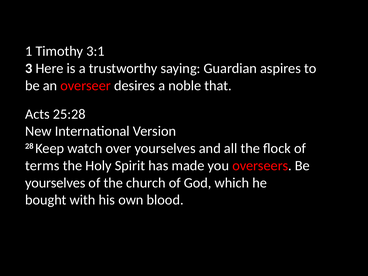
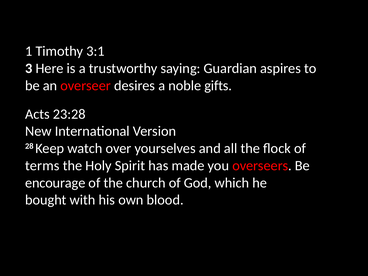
that: that -> gifts
25:28: 25:28 -> 23:28
yourselves at (55, 183): yourselves -> encourage
